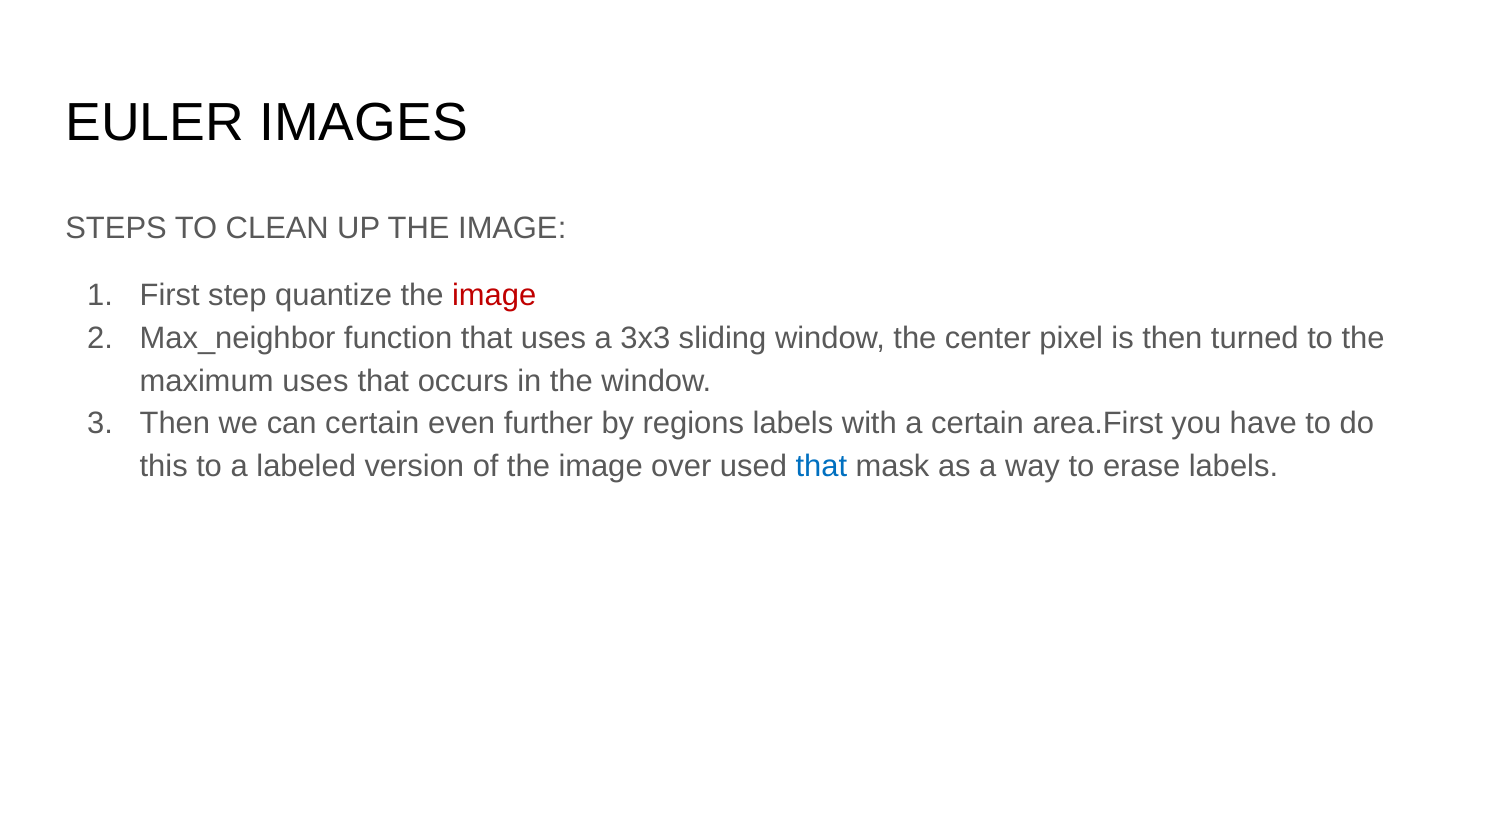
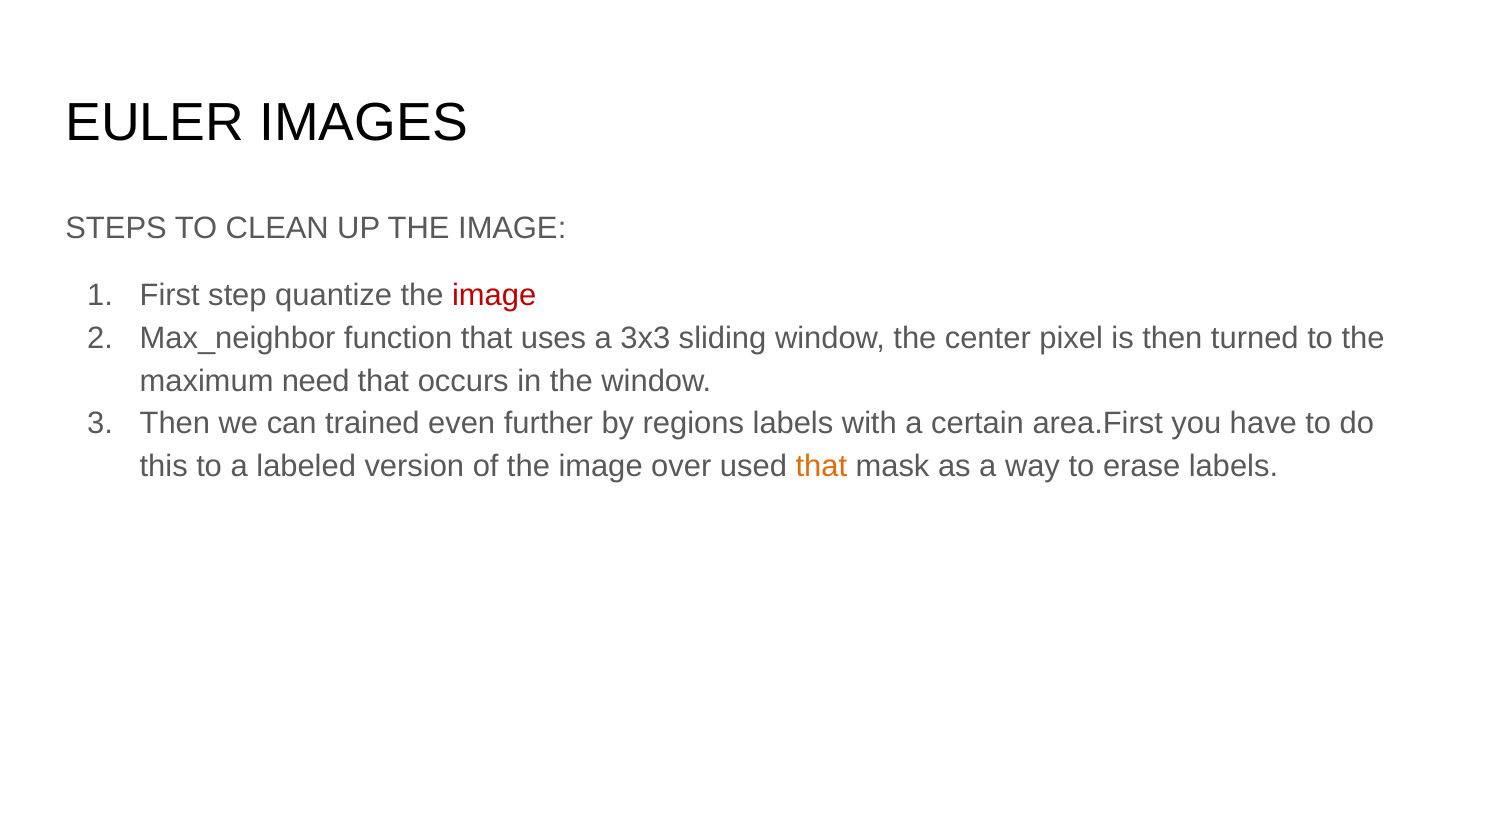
maximum uses: uses -> need
can certain: certain -> trained
that at (821, 466) colour: blue -> orange
